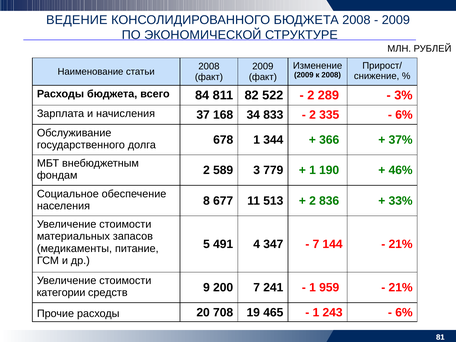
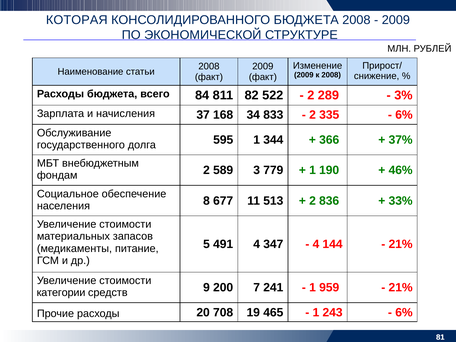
ВЕДЕНИЕ: ВЕДЕНИЕ -> КОТОРАЯ
678: 678 -> 595
7 at (316, 244): 7 -> 4
